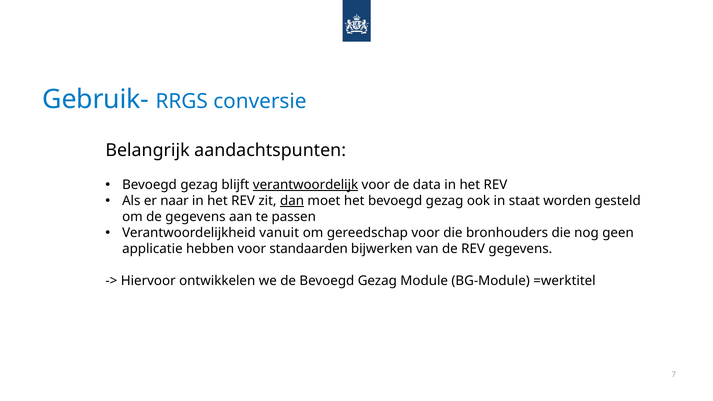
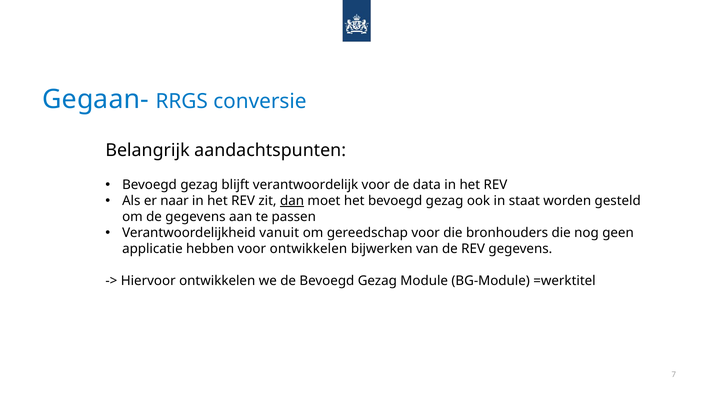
Gebruik-: Gebruik- -> Gegaan-
verantwoordelijk underline: present -> none
voor standaarden: standaarden -> ontwikkelen
